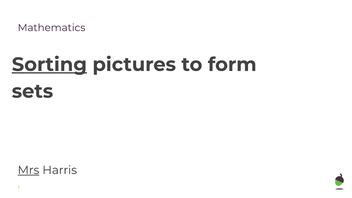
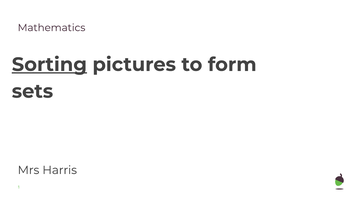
Mrs underline: present -> none
